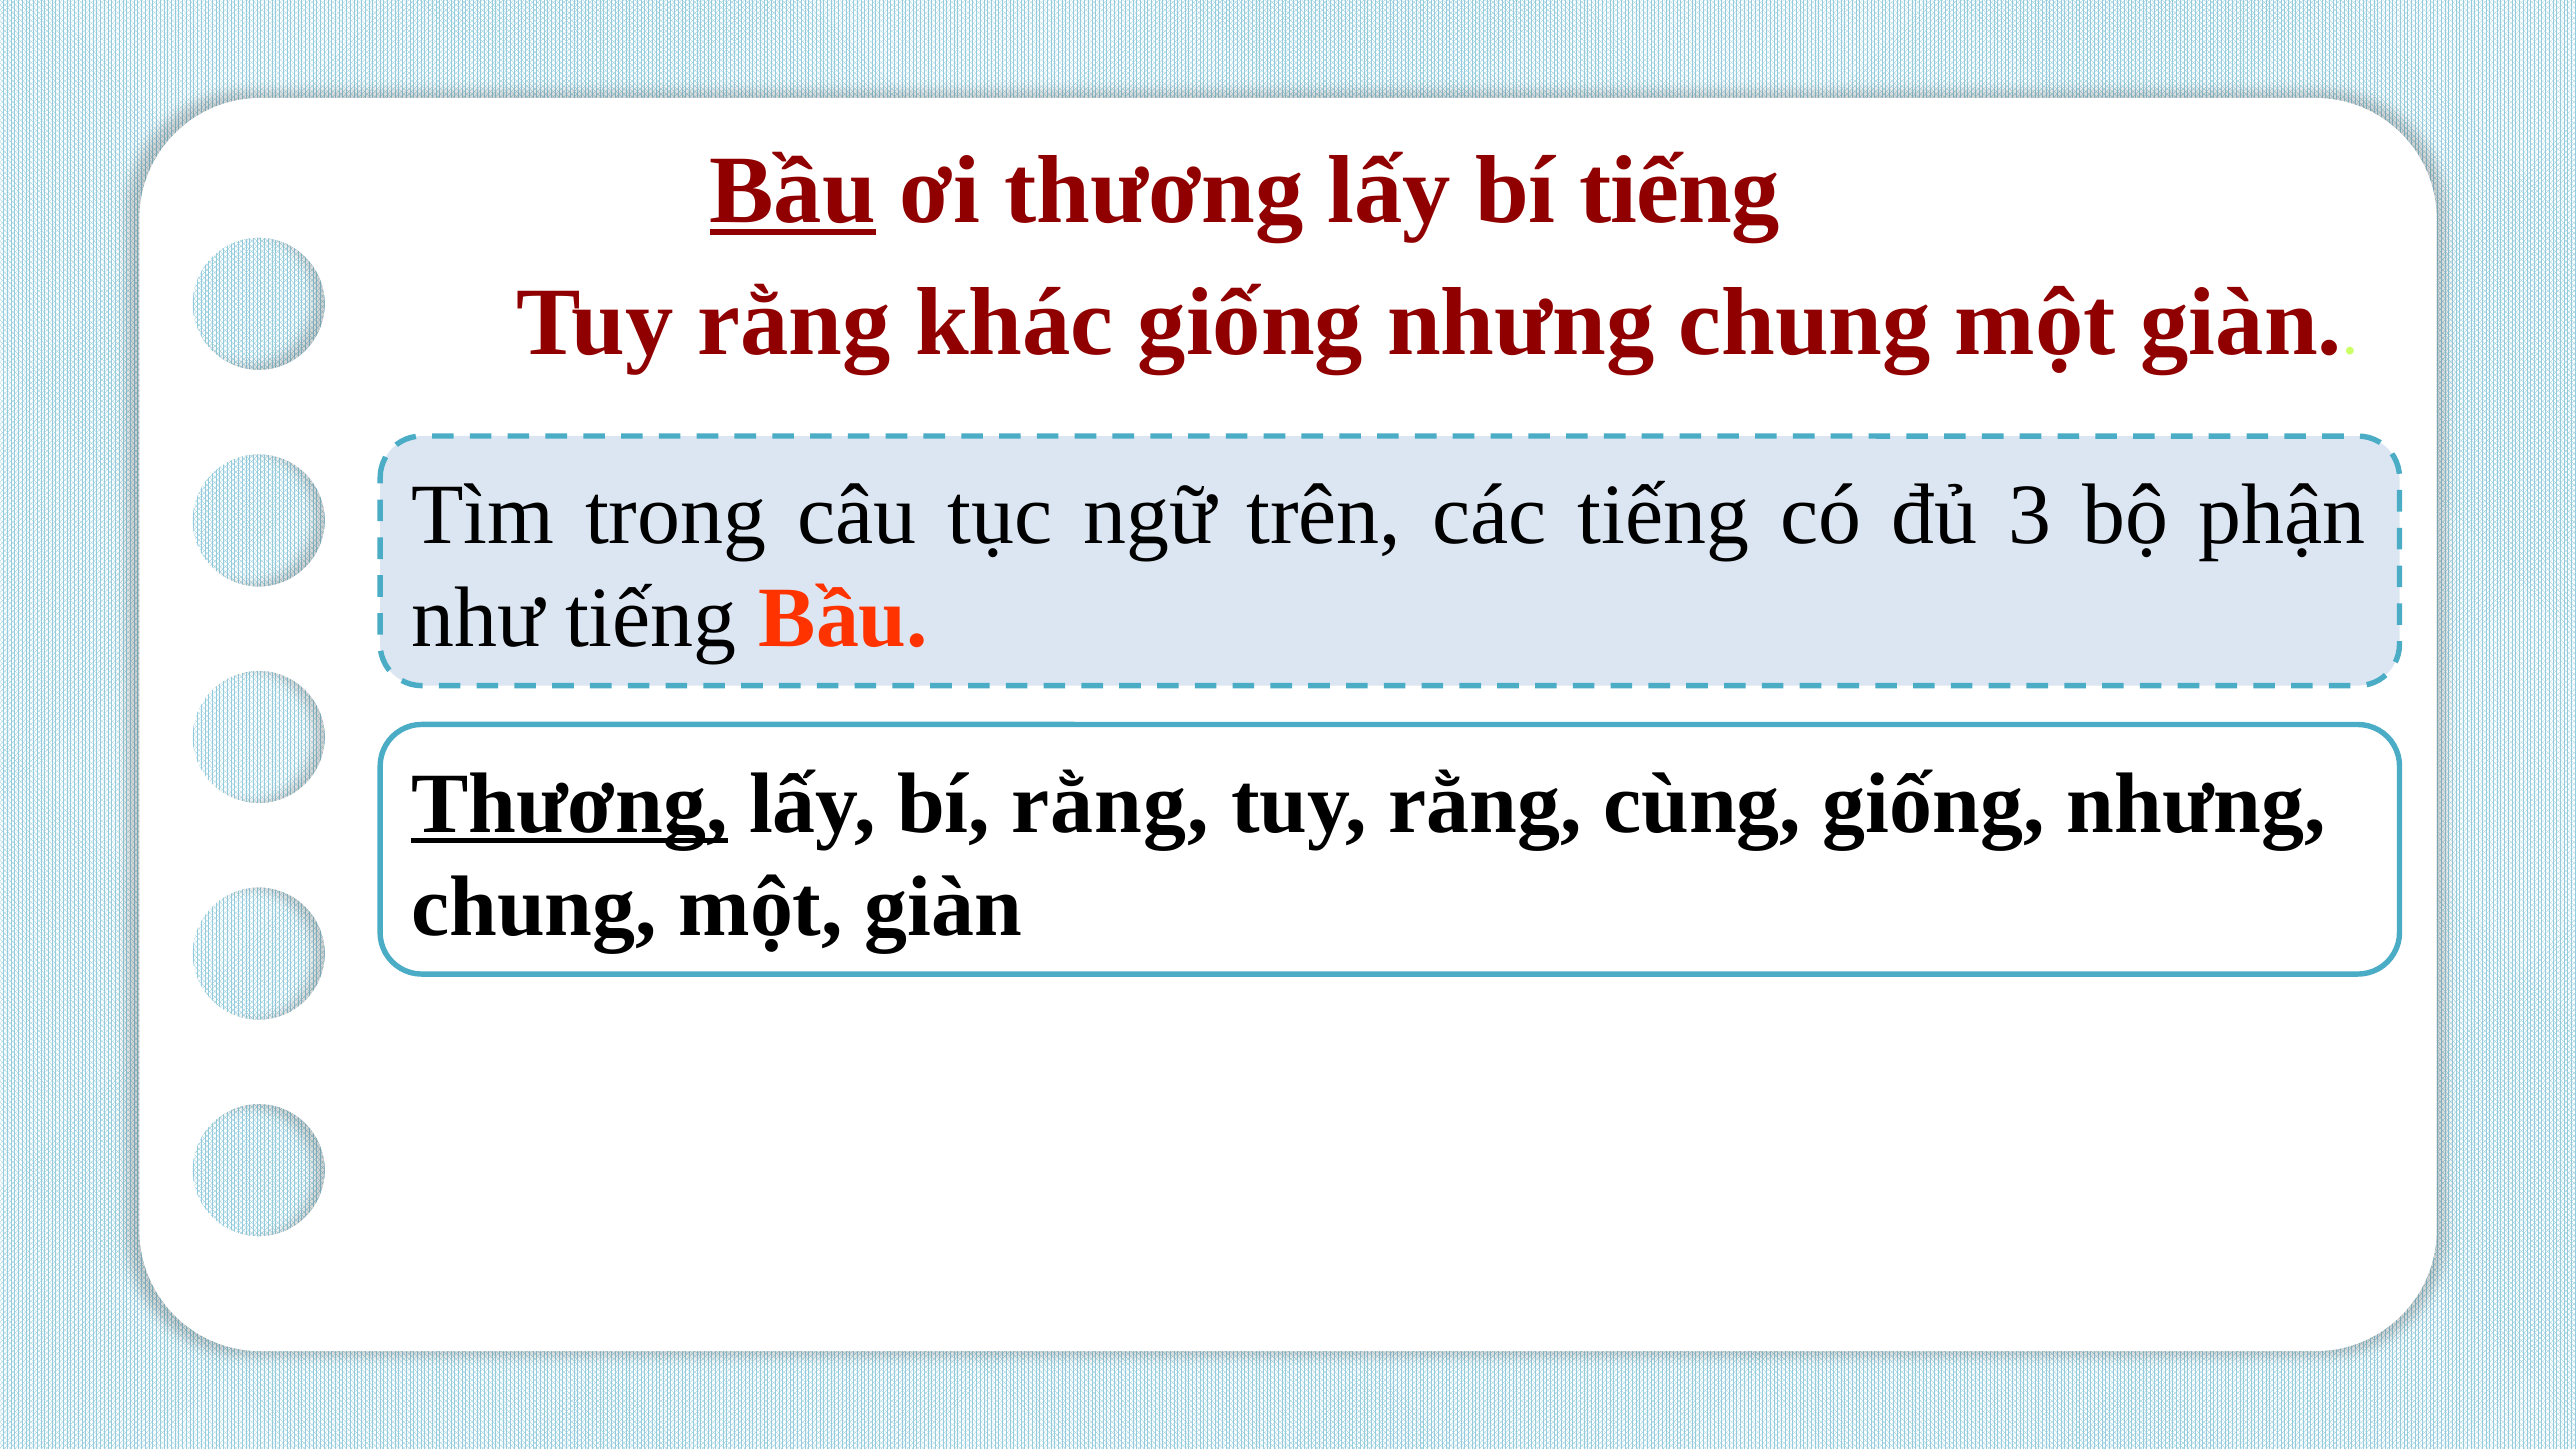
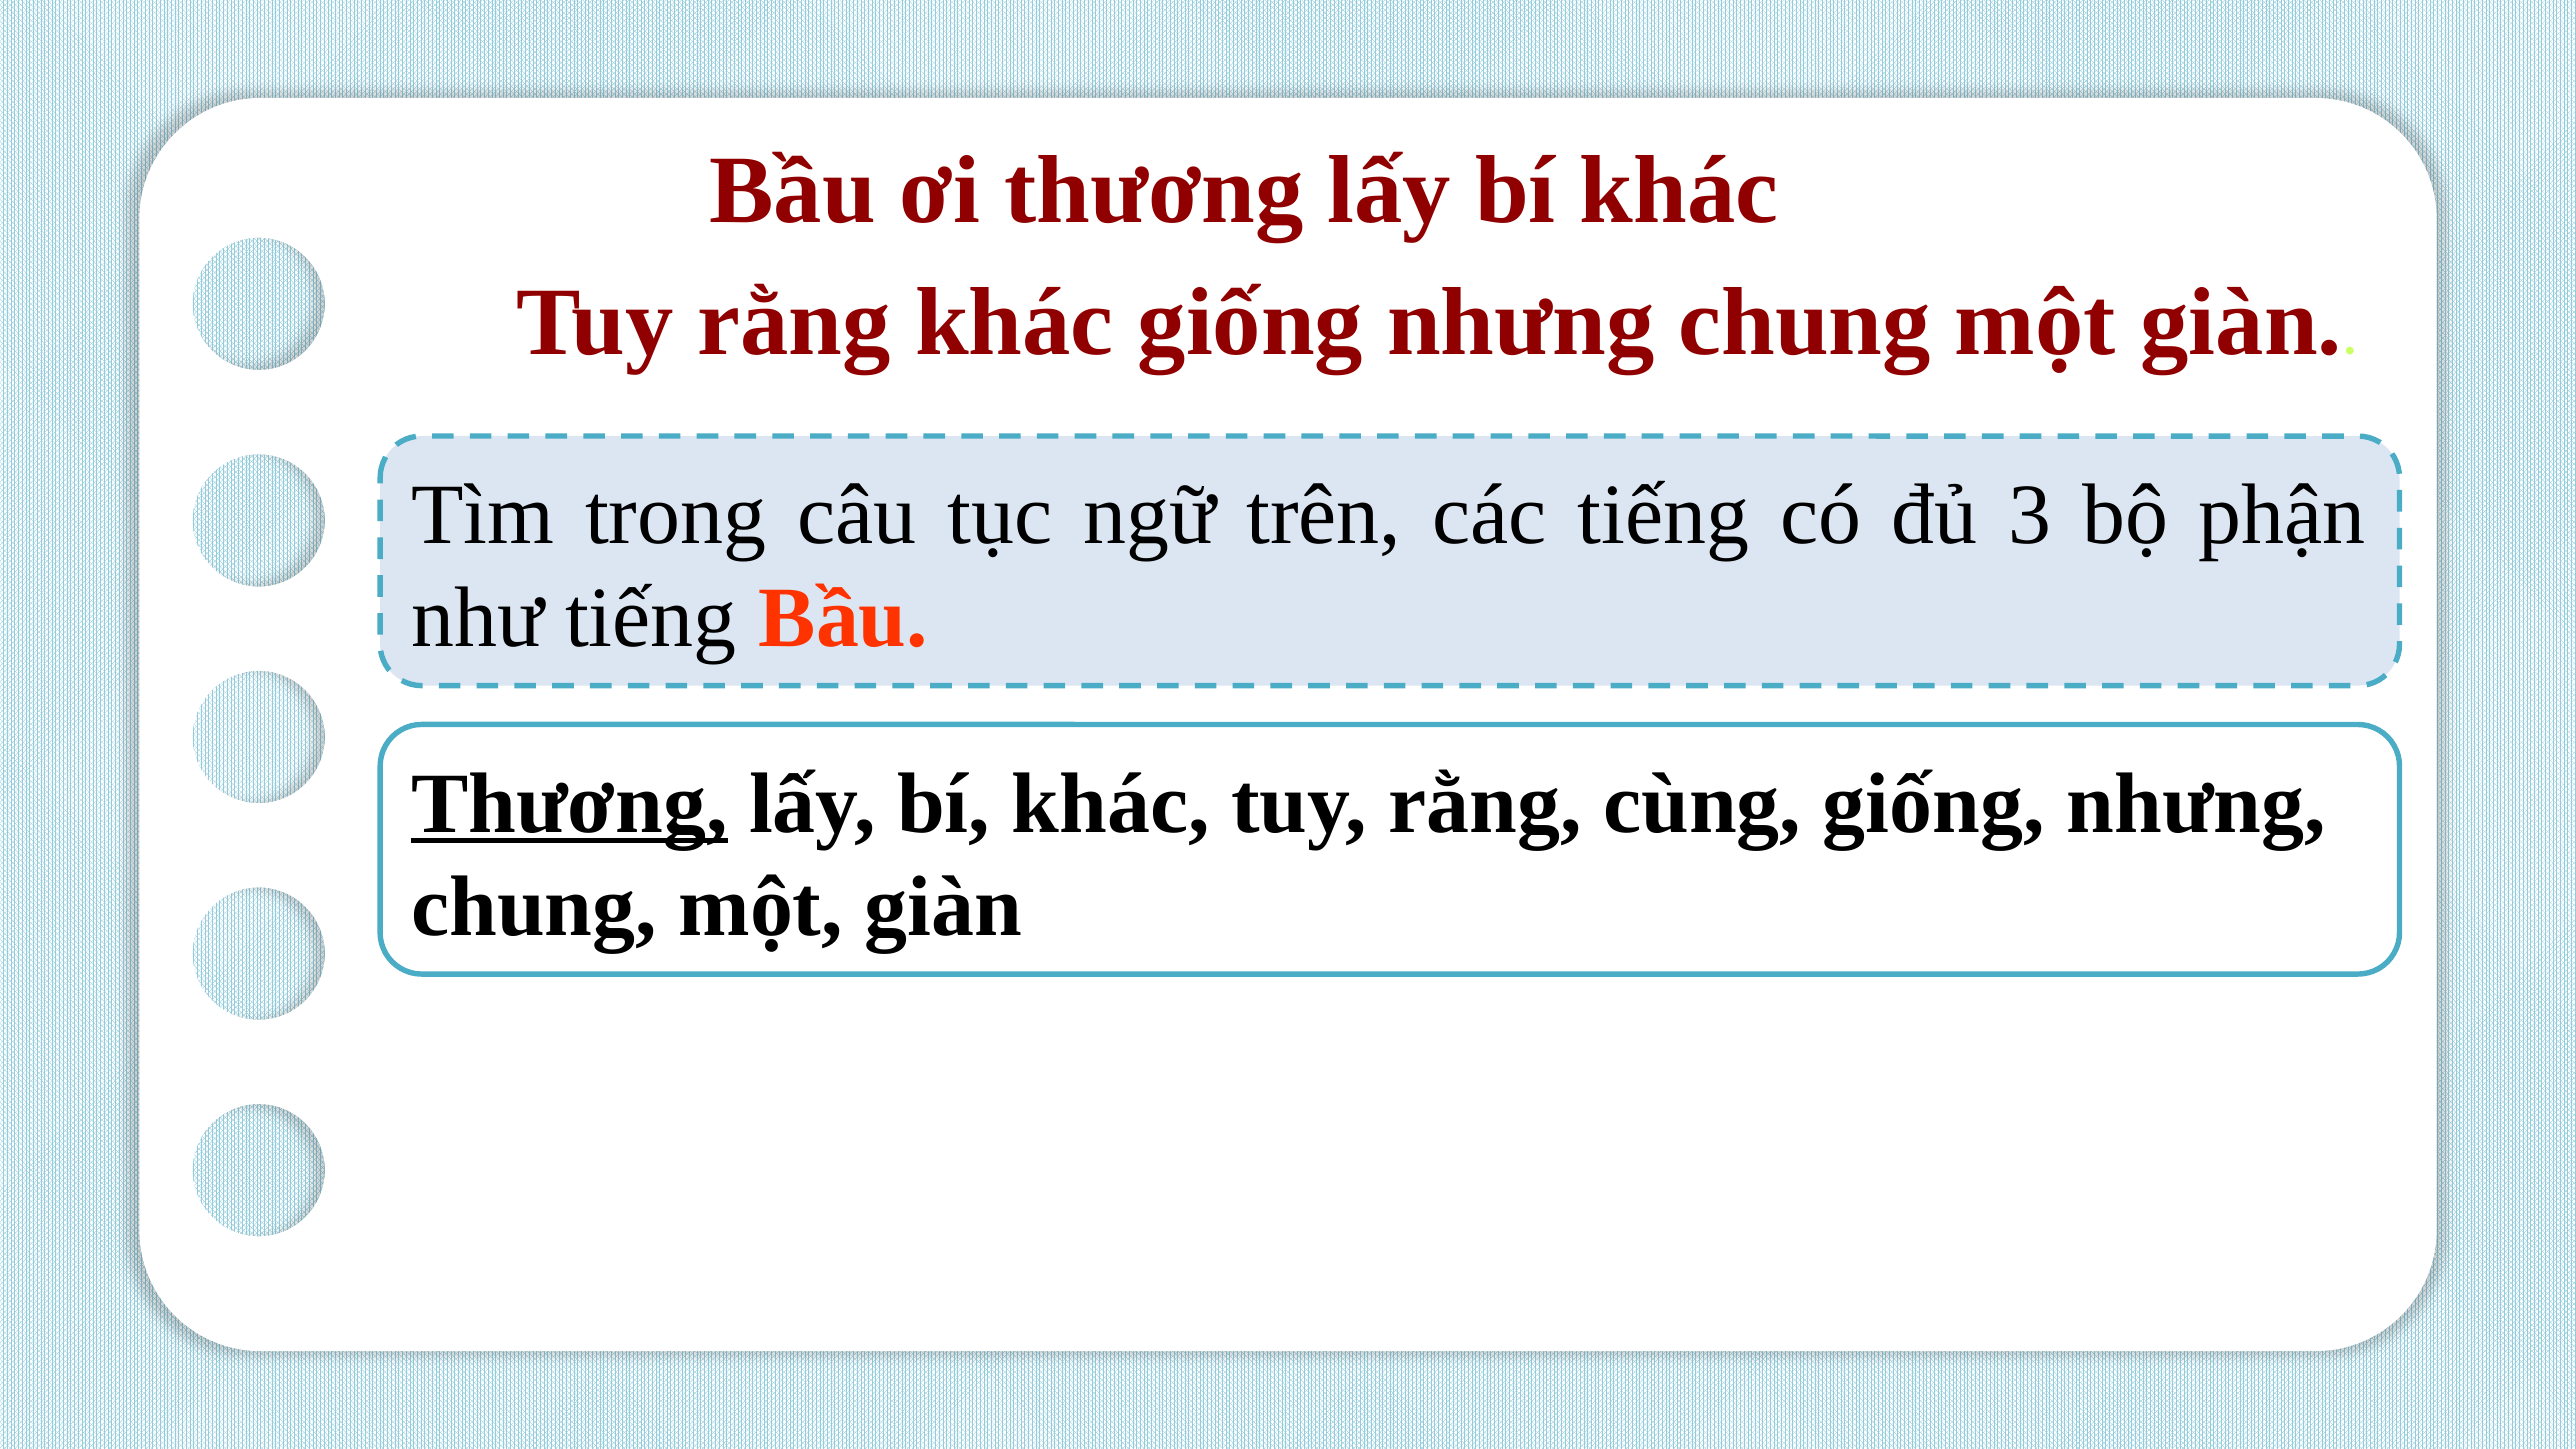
Bầu at (793, 190) underline: present -> none
tiếng at (1679, 190): tiếng -> khác
rằng at (1110, 804): rằng -> khác
